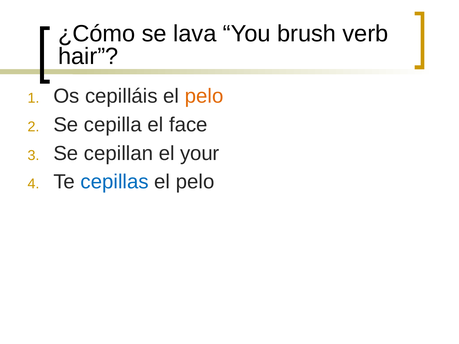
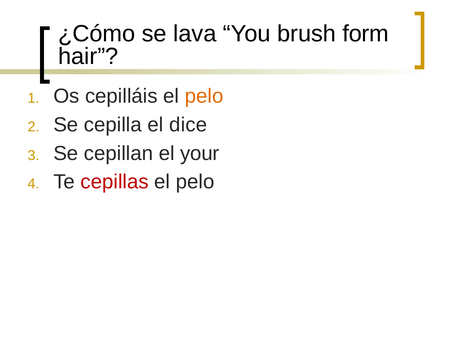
verb: verb -> form
face: face -> dice
cepillas colour: blue -> red
